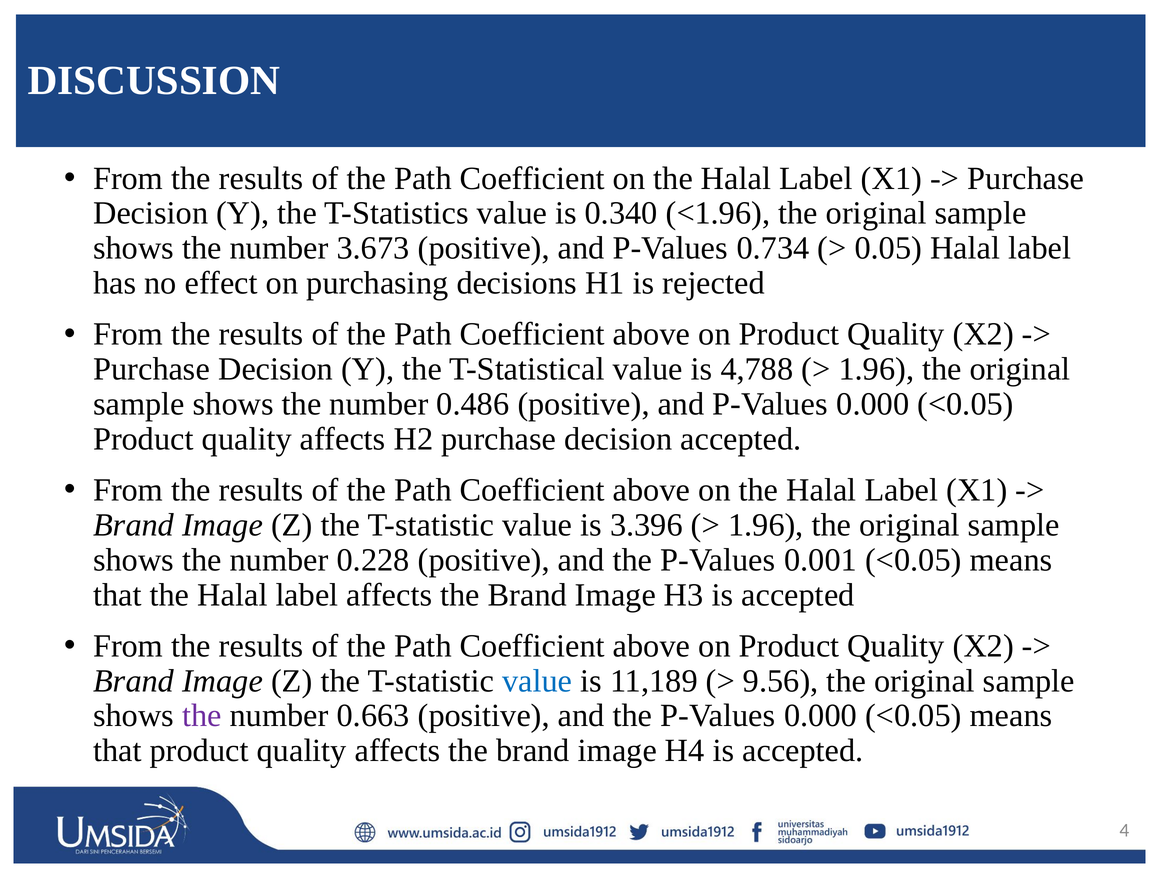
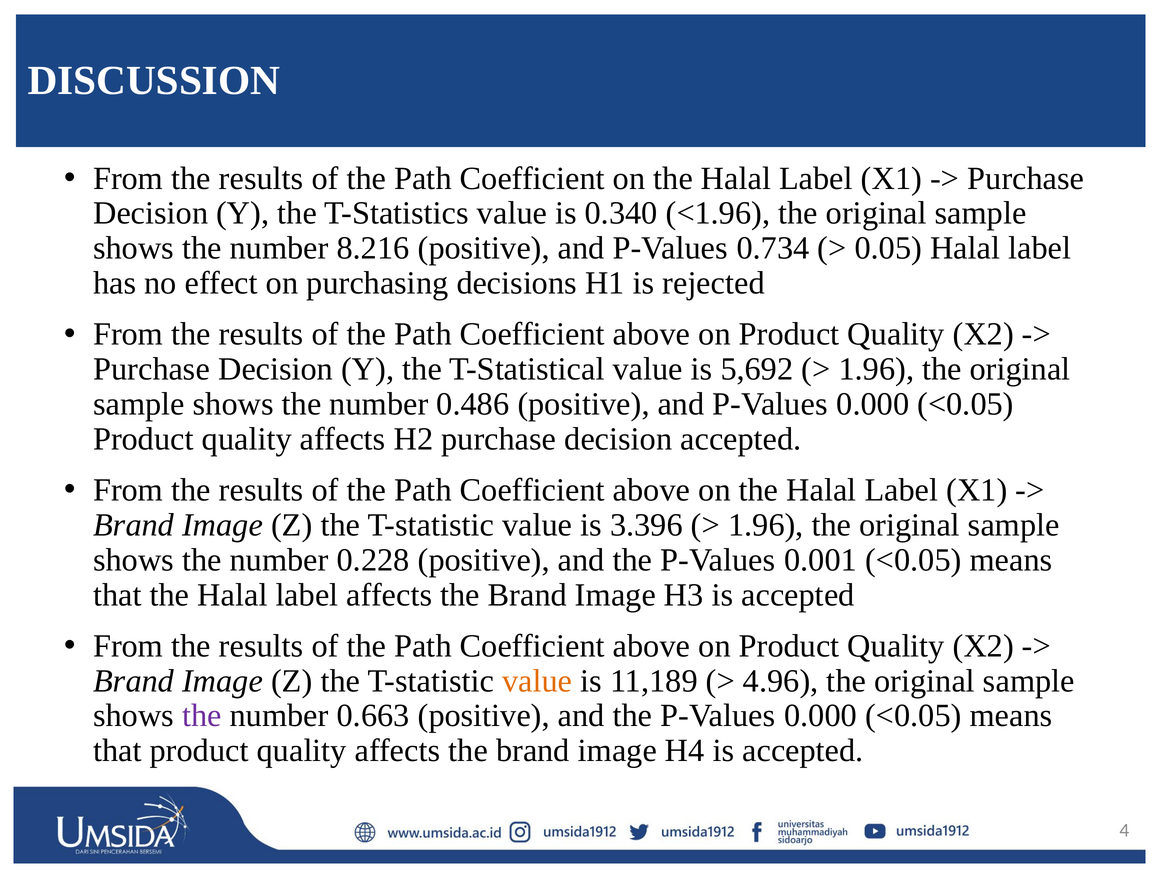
3.673: 3.673 -> 8.216
4,788: 4,788 -> 5,692
value at (537, 681) colour: blue -> orange
9.56: 9.56 -> 4.96
